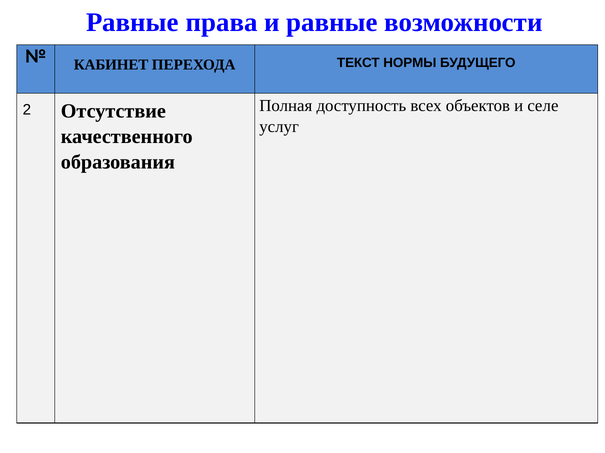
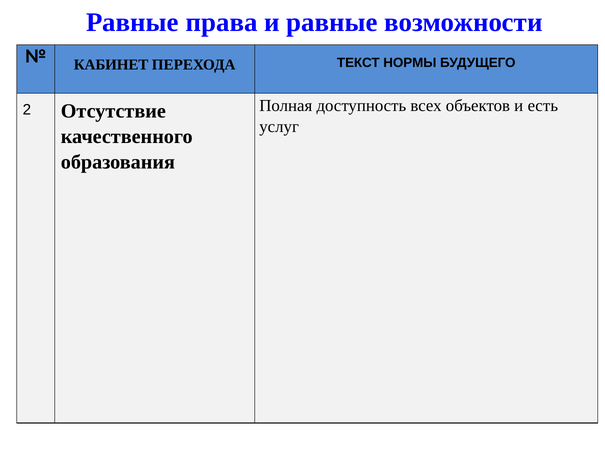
селе: селе -> есть
